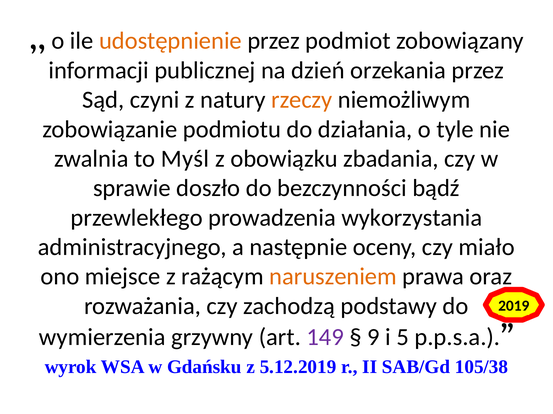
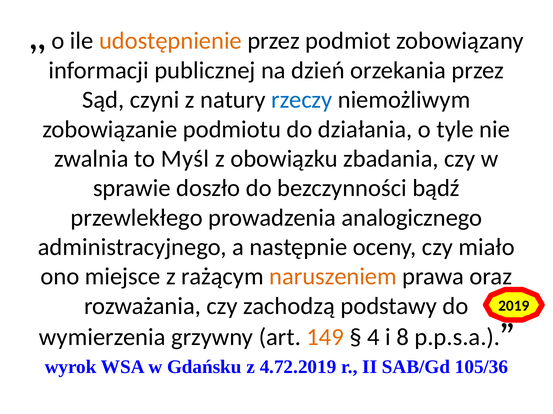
rzeczy colour: orange -> blue
wykorzystania: wykorzystania -> analogicznego
149 colour: purple -> orange
9: 9 -> 4
5: 5 -> 8
5.12.2019: 5.12.2019 -> 4.72.2019
105/38: 105/38 -> 105/36
